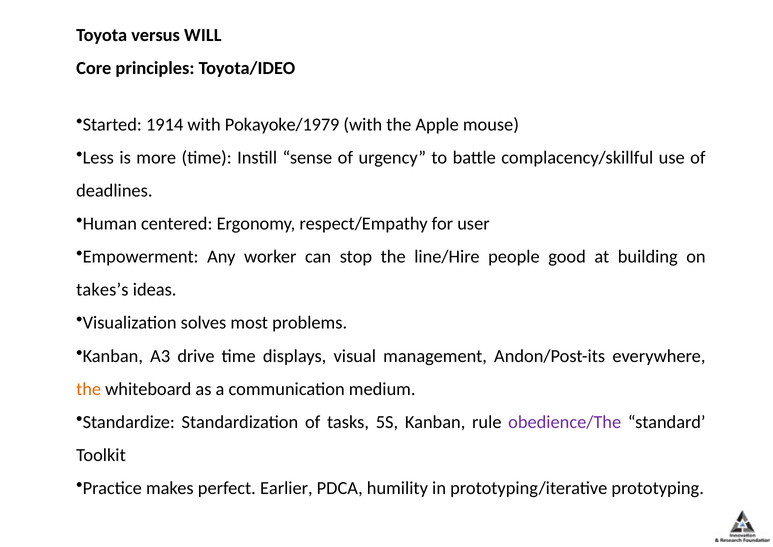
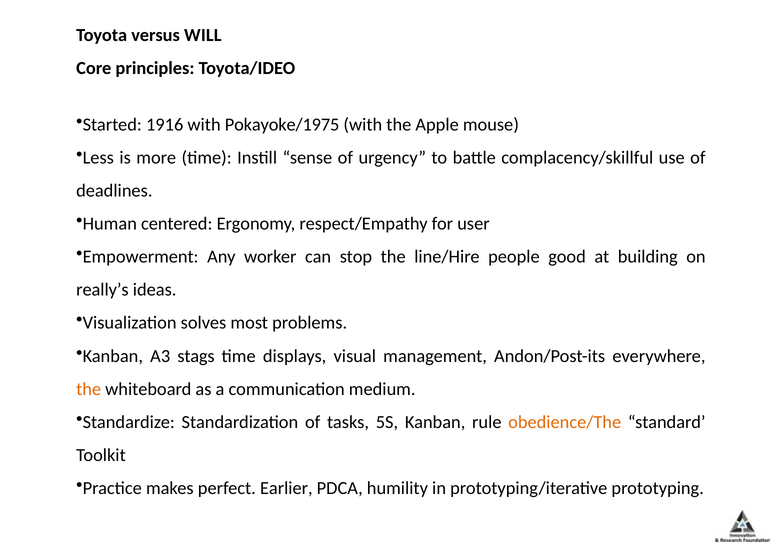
1914: 1914 -> 1916
Pokayoke/1979: Pokayoke/1979 -> Pokayoke/1975
takes’s: takes’s -> really’s
drive: drive -> stags
obedience/The colour: purple -> orange
